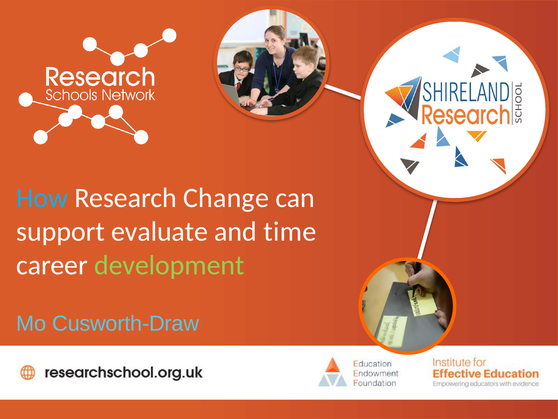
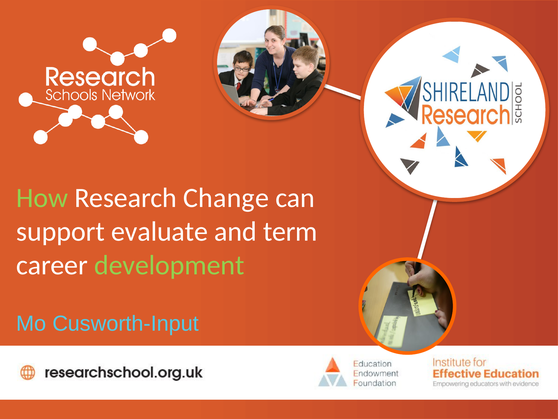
How colour: light blue -> light green
time: time -> term
Cusworth-Draw: Cusworth-Draw -> Cusworth-Input
